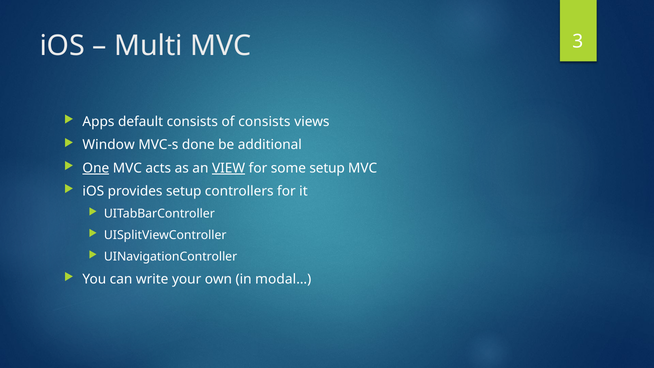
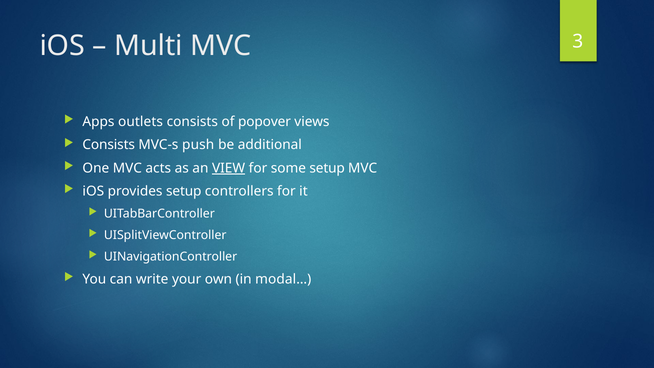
default: default -> outlets
of consists: consists -> popover
Window at (109, 145): Window -> Consists
done: done -> push
One underline: present -> none
